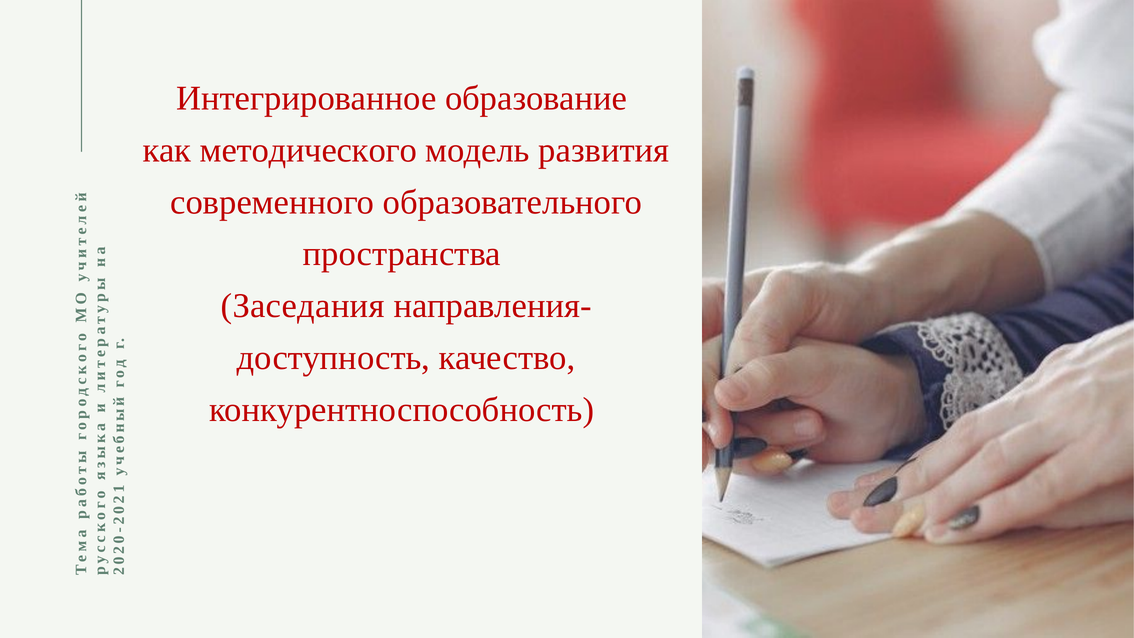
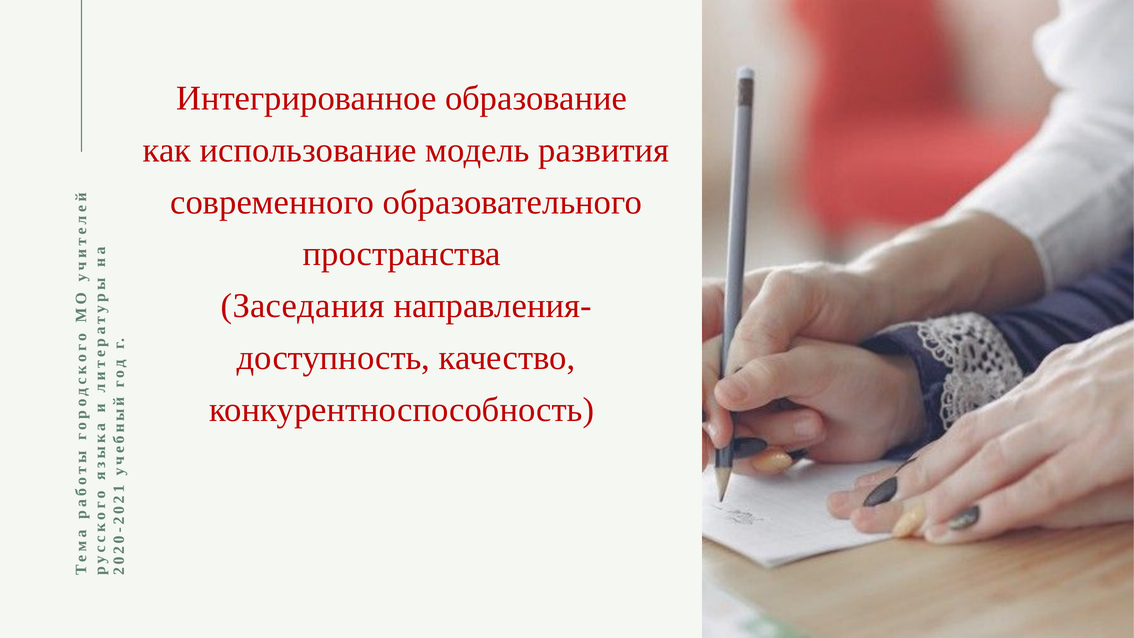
методического: методического -> использование
